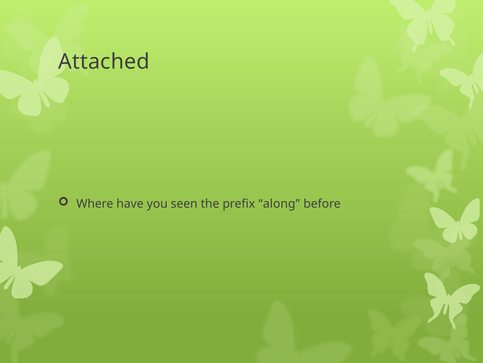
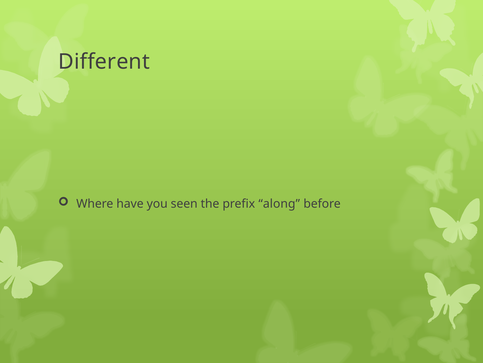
Attached: Attached -> Different
